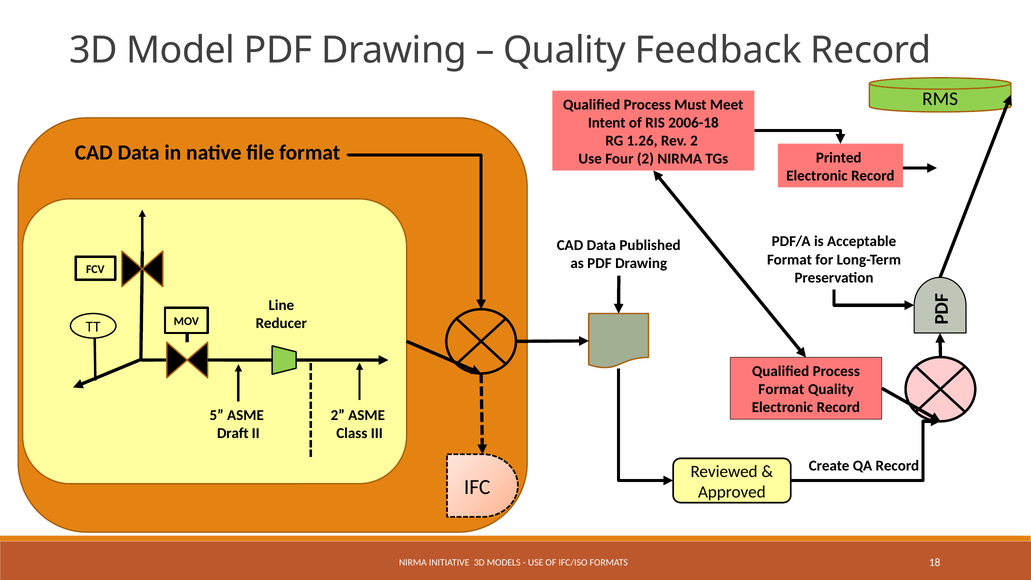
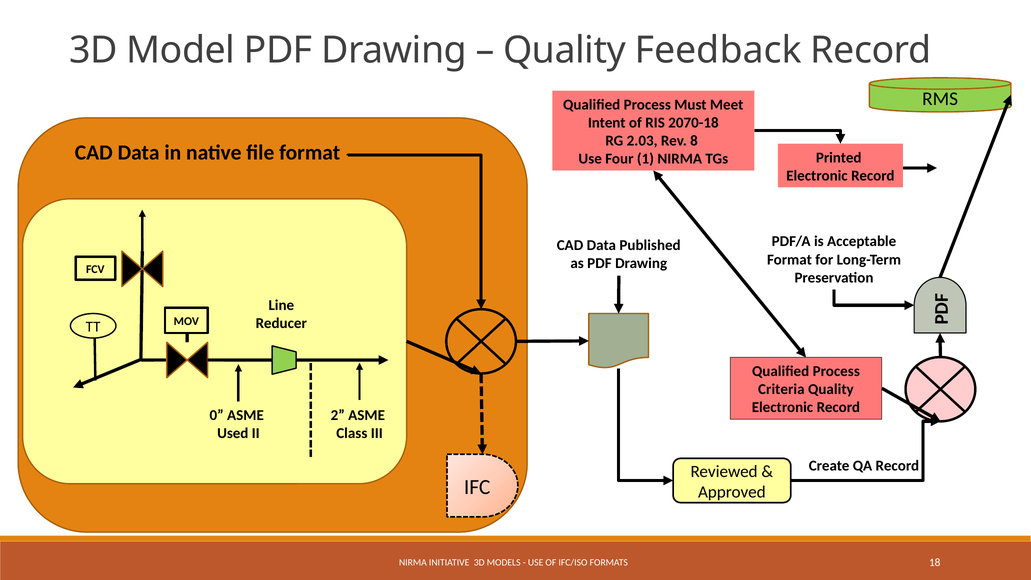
2006-18: 2006-18 -> 2070-18
1.26: 1.26 -> 2.03
Rev 2: 2 -> 8
Four 2: 2 -> 1
Format at (781, 389): Format -> Criteria
5: 5 -> 0
Draft: Draft -> Used
